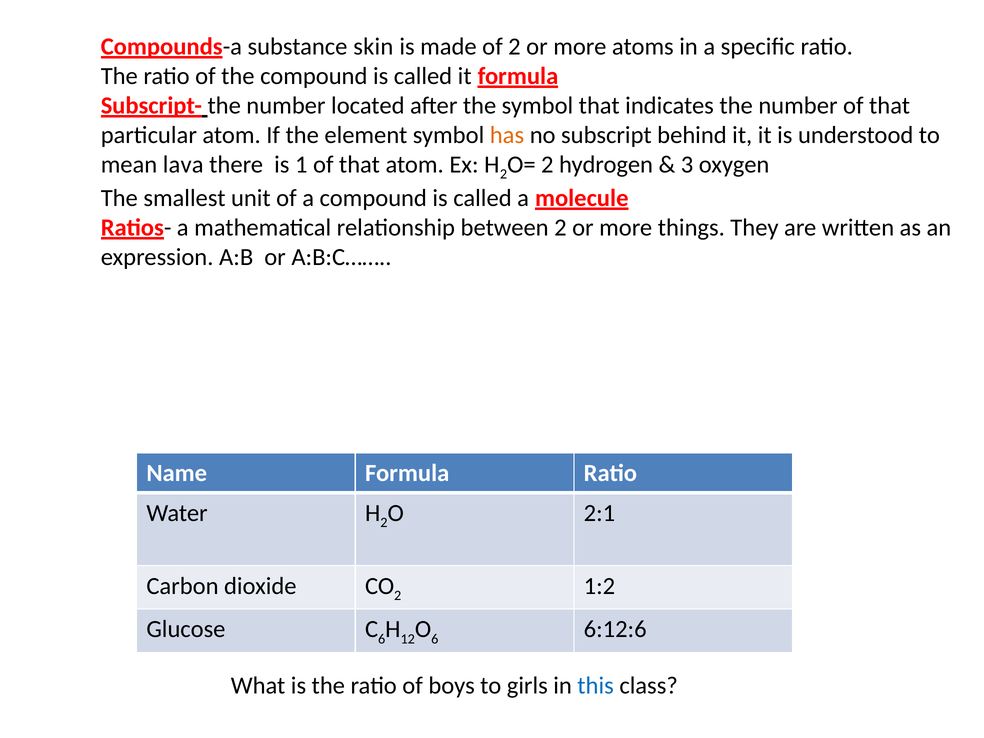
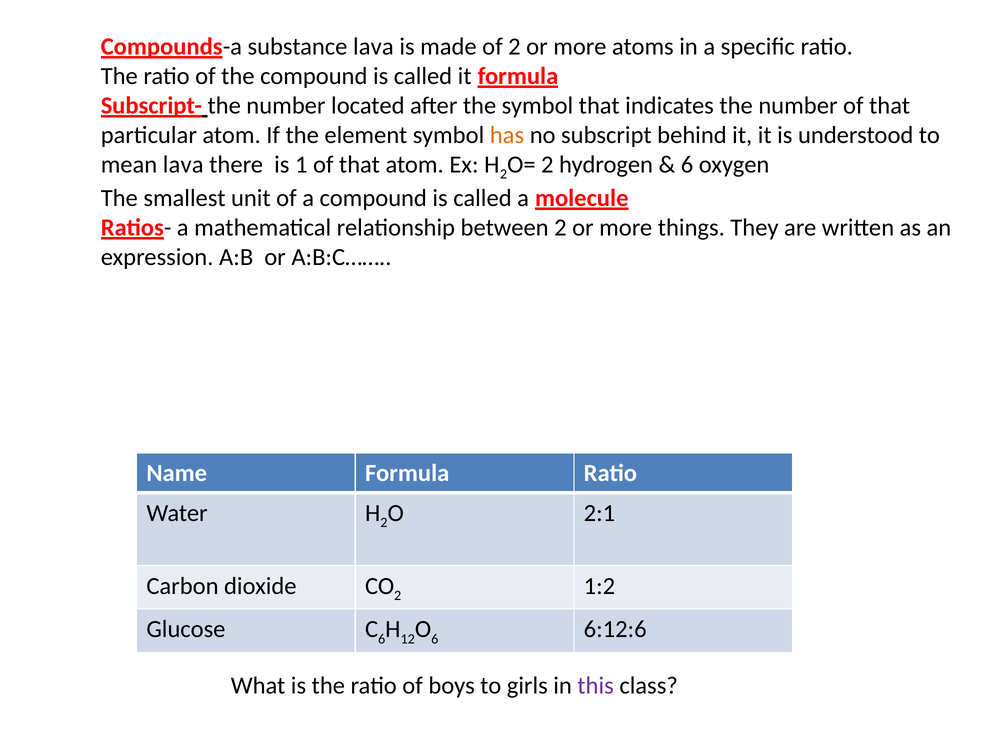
substance skin: skin -> lava
3 at (687, 165): 3 -> 6
this colour: blue -> purple
